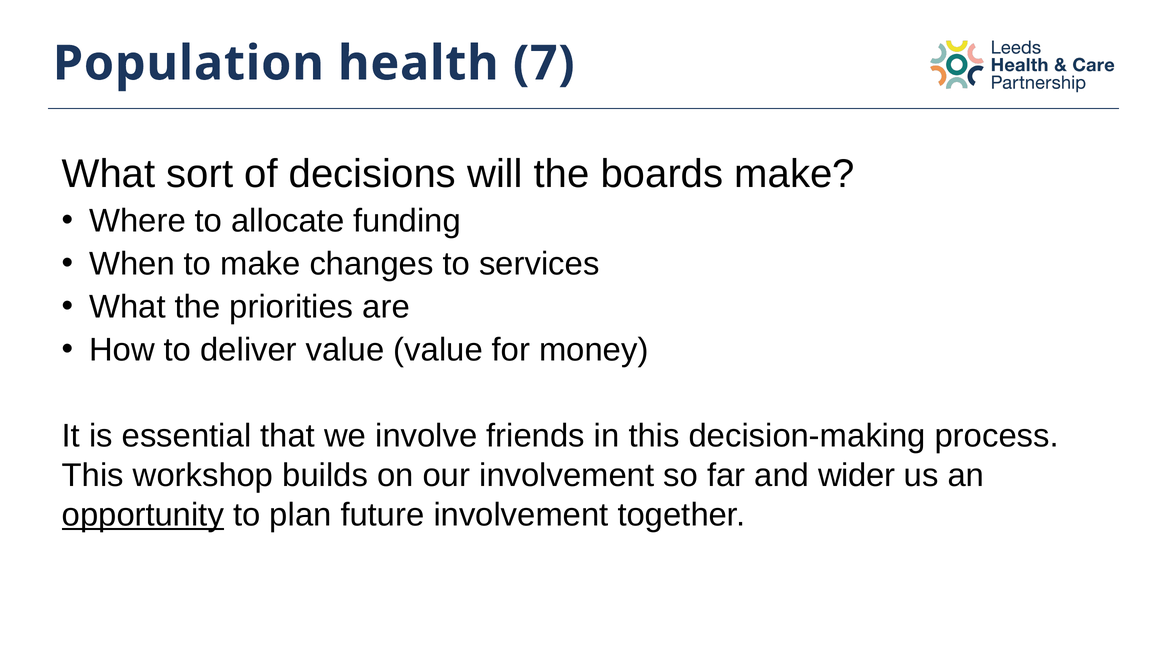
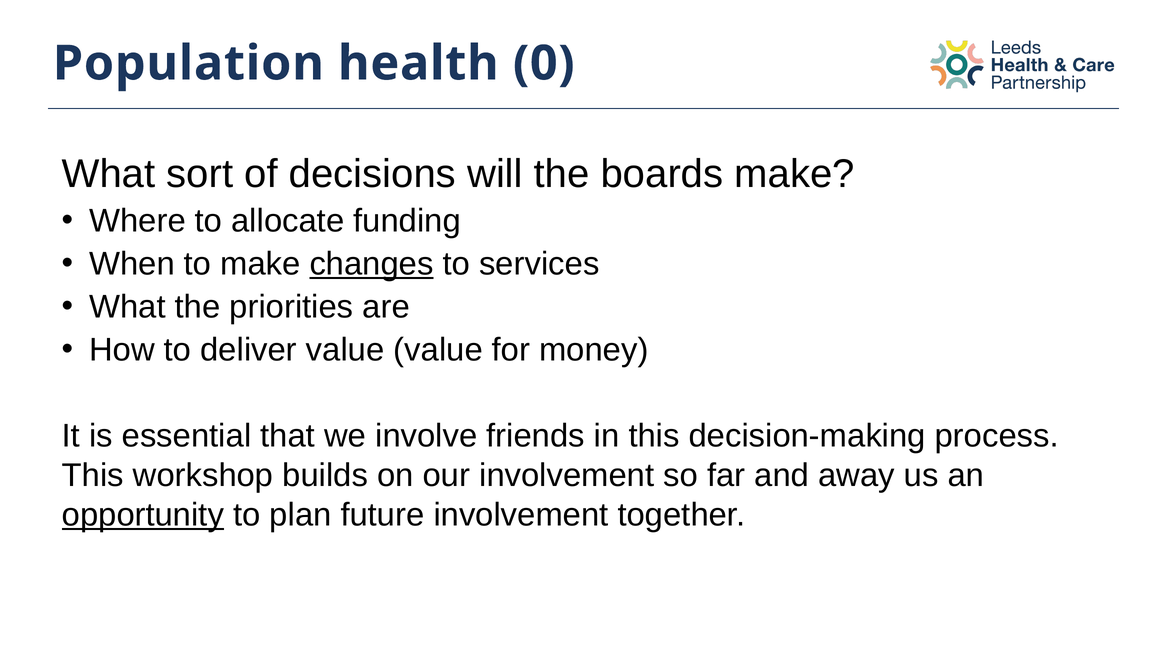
7: 7 -> 0
changes underline: none -> present
wider: wider -> away
